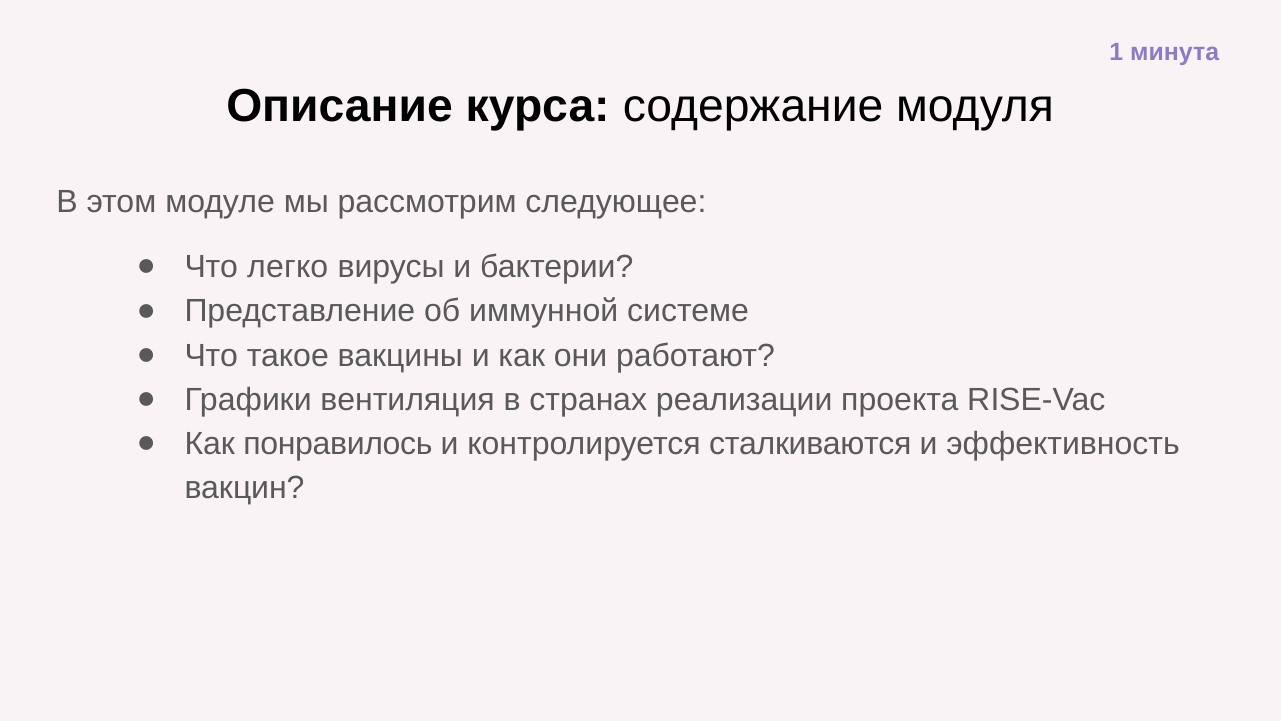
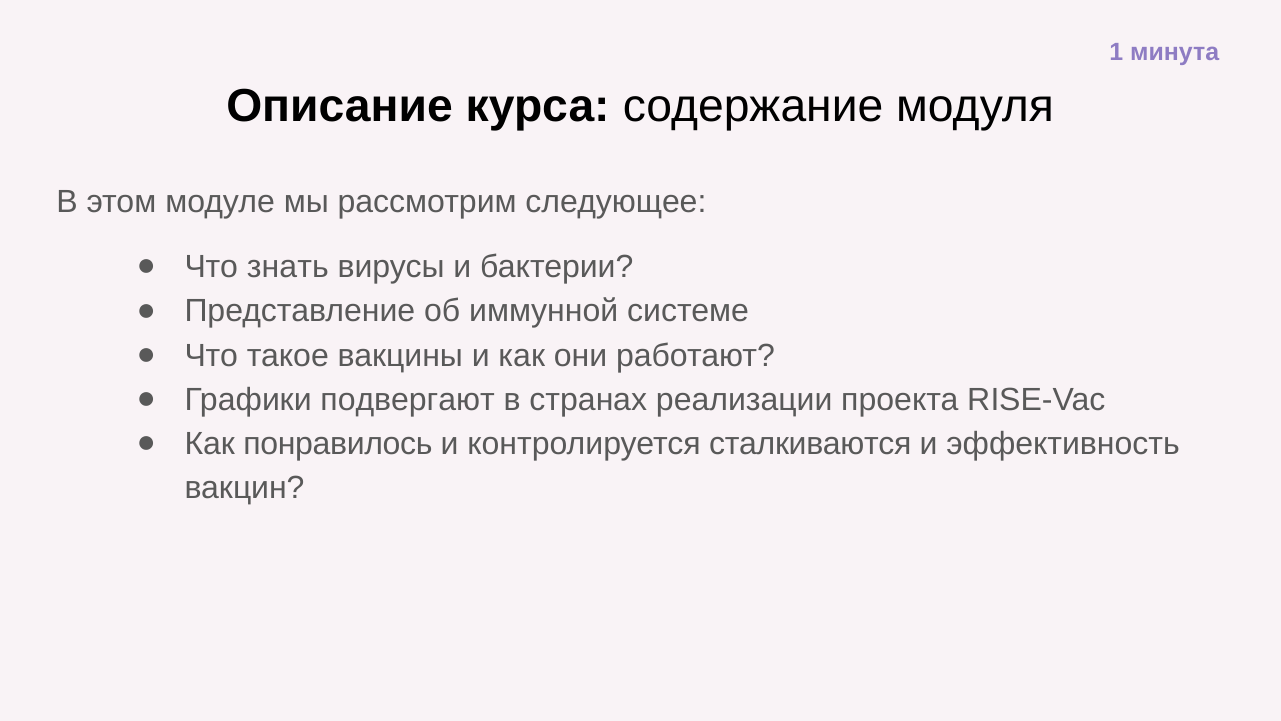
легко: легко -> знать
вентиляция: вентиляция -> подвергают
